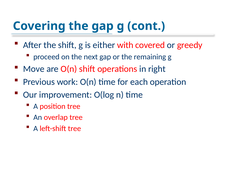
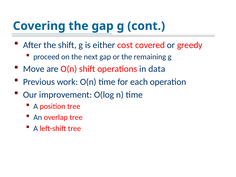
with: with -> cost
right: right -> data
